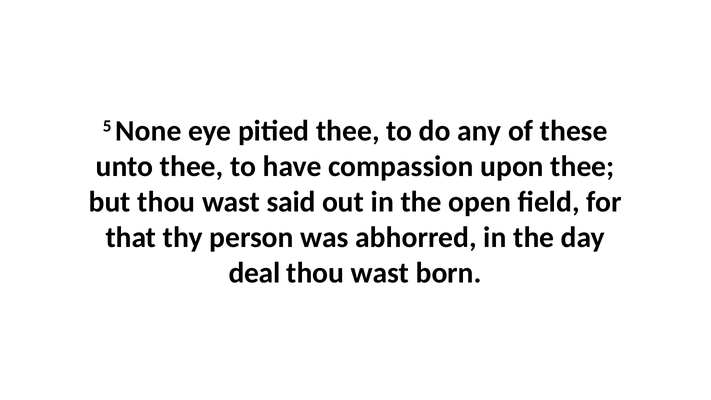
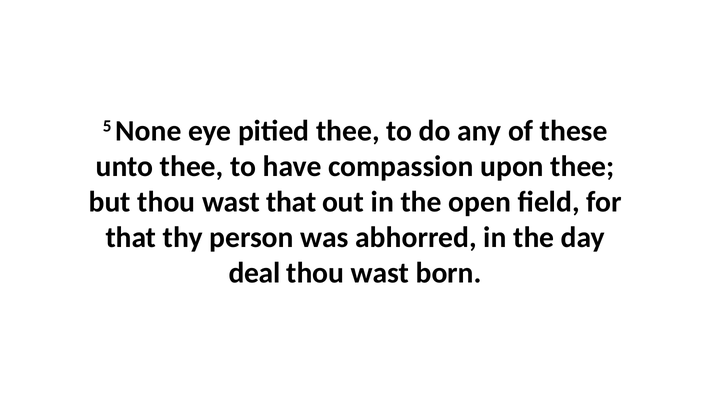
wast said: said -> that
